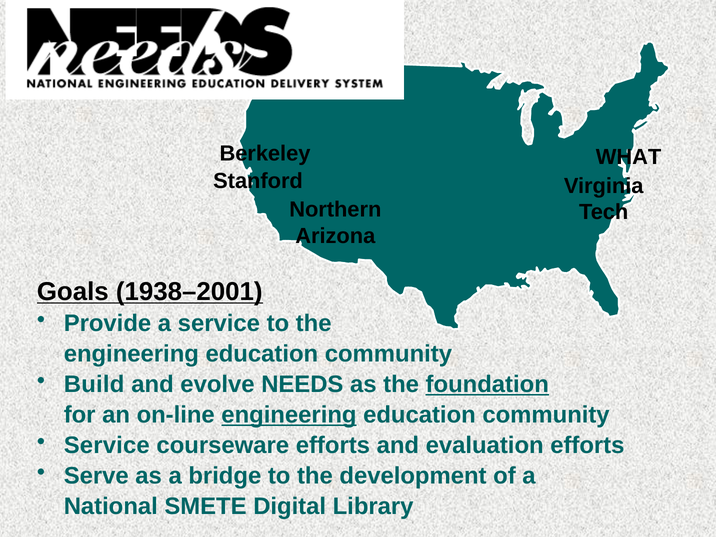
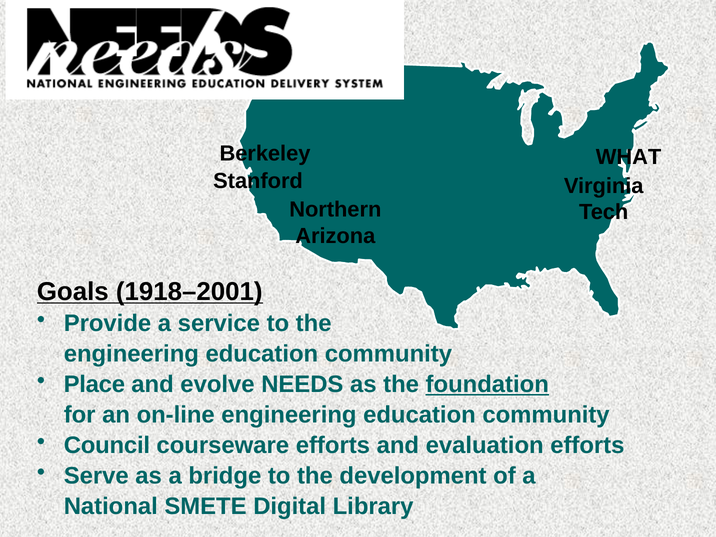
1938–2001: 1938–2001 -> 1918–2001
Build: Build -> Place
engineering at (289, 415) underline: present -> none
Service at (107, 445): Service -> Council
